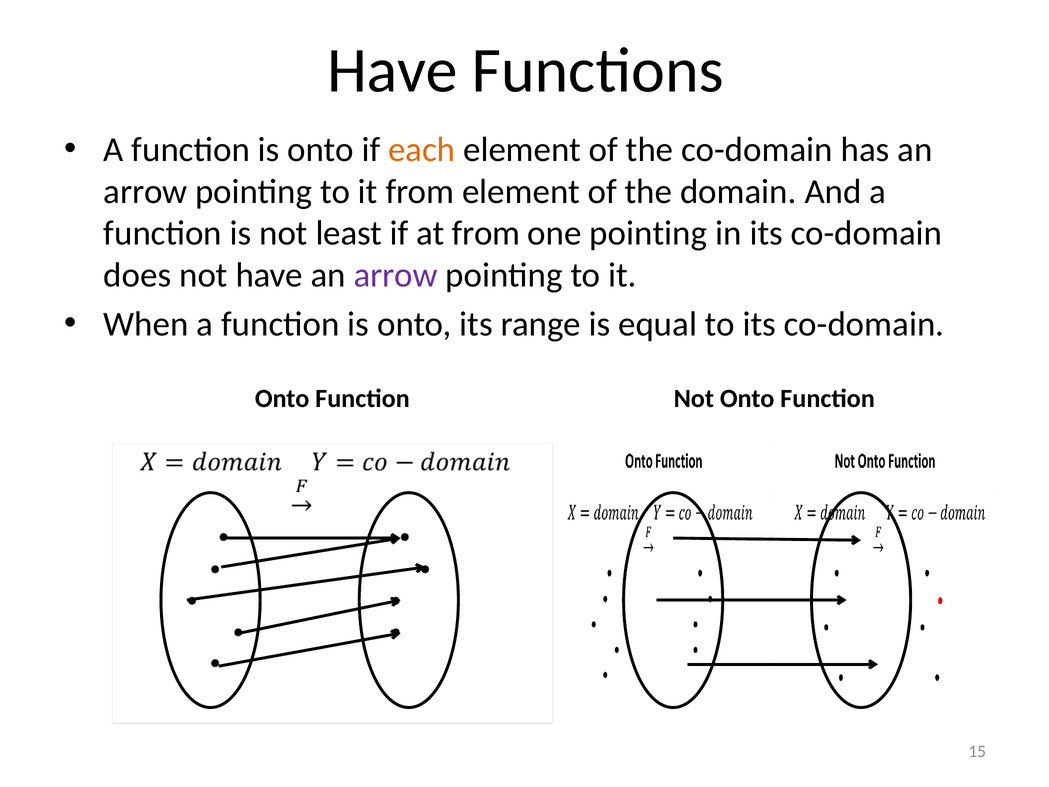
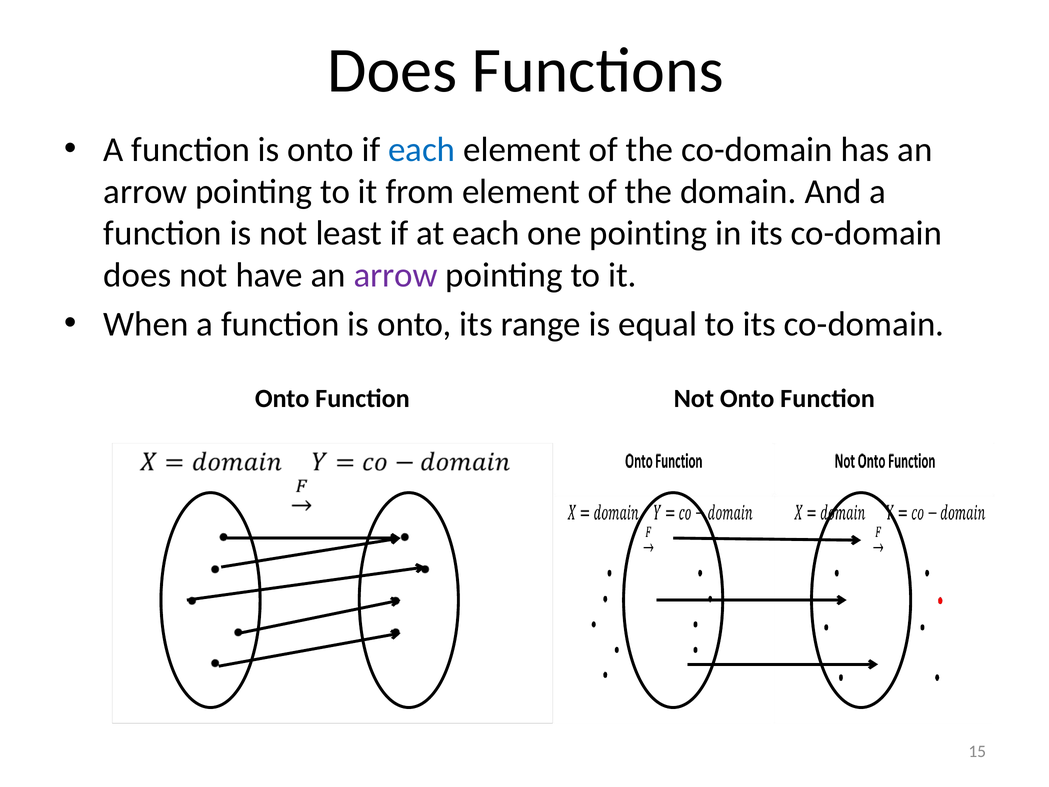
Have at (392, 71): Have -> Does
each at (422, 149) colour: orange -> blue
at from: from -> each
